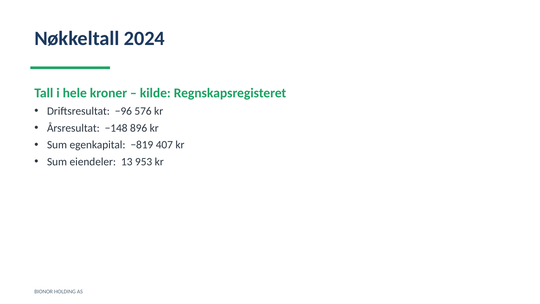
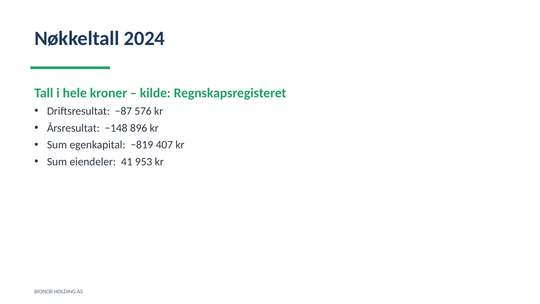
−96: −96 -> −87
13: 13 -> 41
